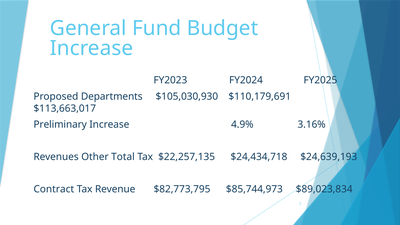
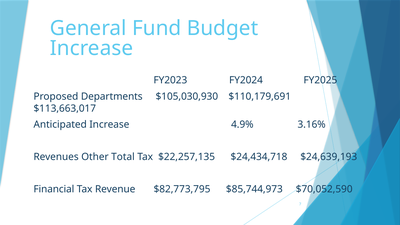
Preliminary: Preliminary -> Anticipated
Contract: Contract -> Financial
$89,023,834: $89,023,834 -> $70,052,590
